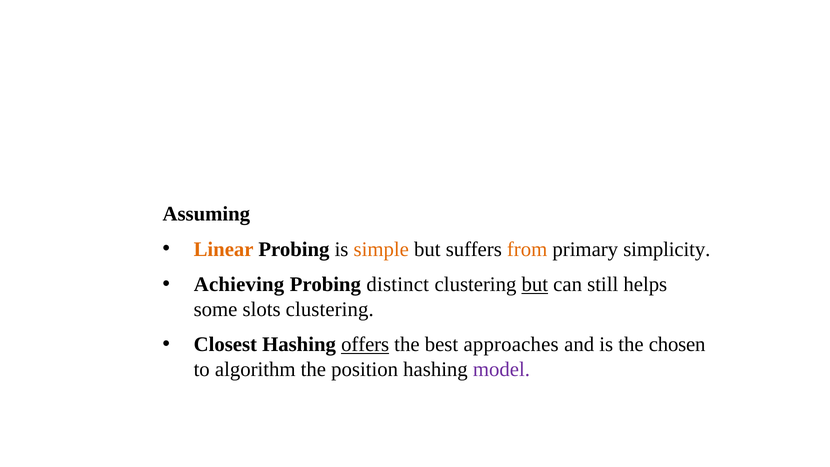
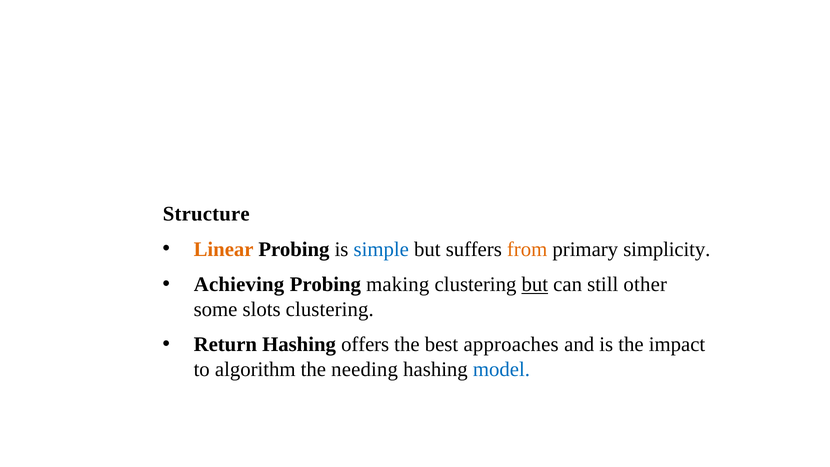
Assuming: Assuming -> Structure
simple colour: orange -> blue
distinct: distinct -> making
helps: helps -> other
Closest: Closest -> Return
offers underline: present -> none
chosen: chosen -> impact
position: position -> needing
model colour: purple -> blue
